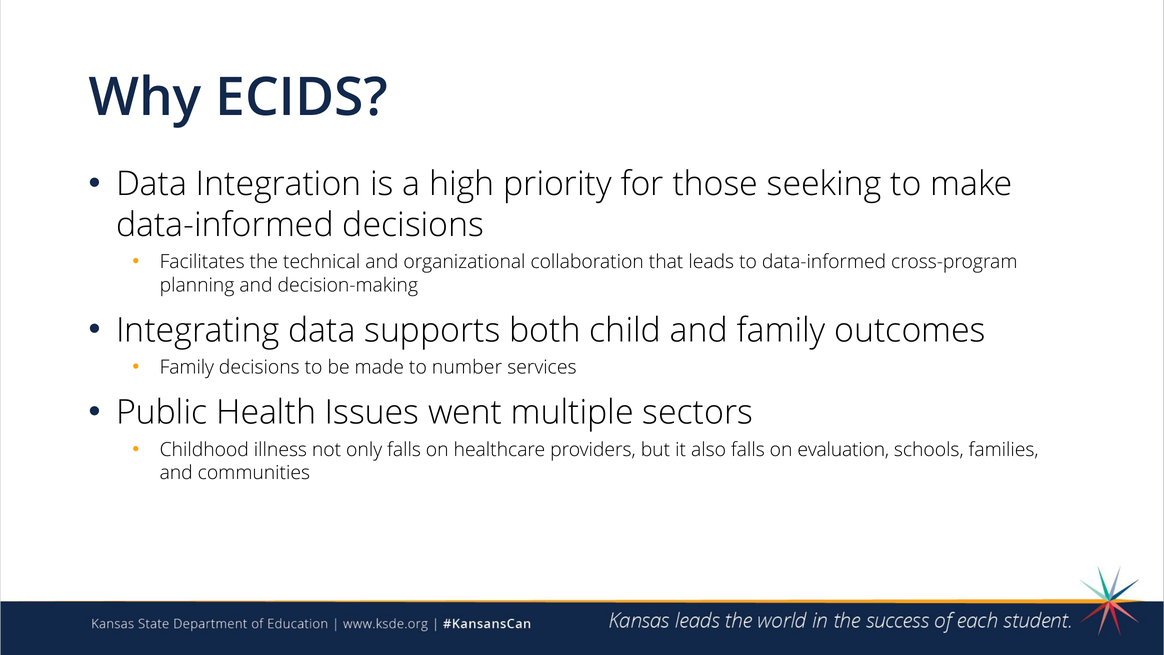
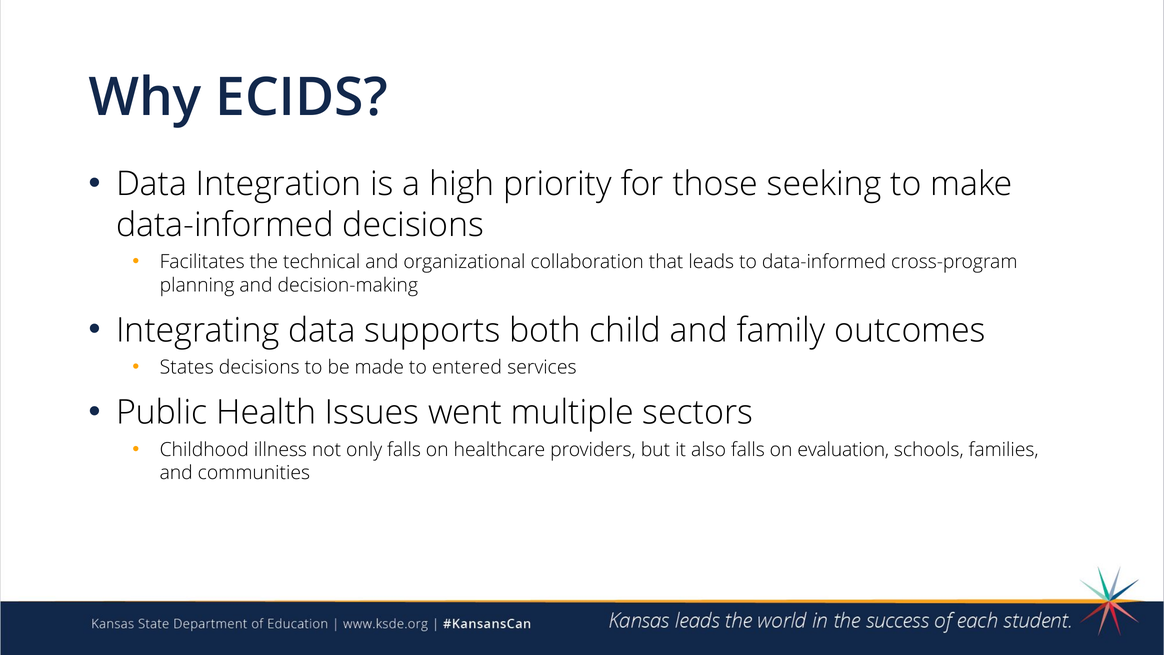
Family at (187, 367): Family -> States
number: number -> entered
